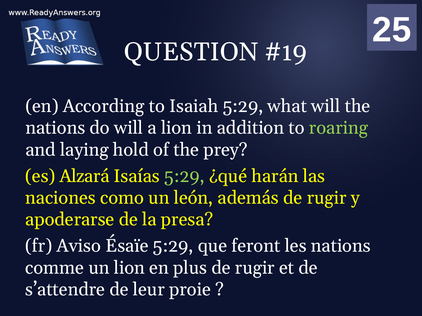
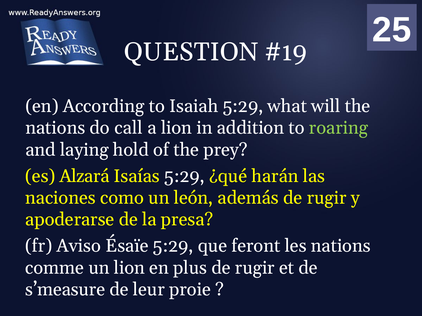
do will: will -> call
5:29 at (184, 176) colour: light green -> white
s’attendre: s’attendre -> s’measure
